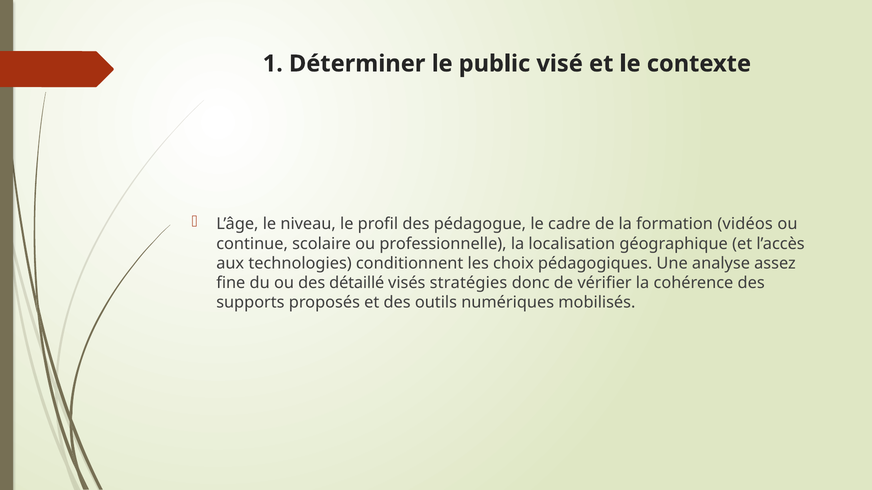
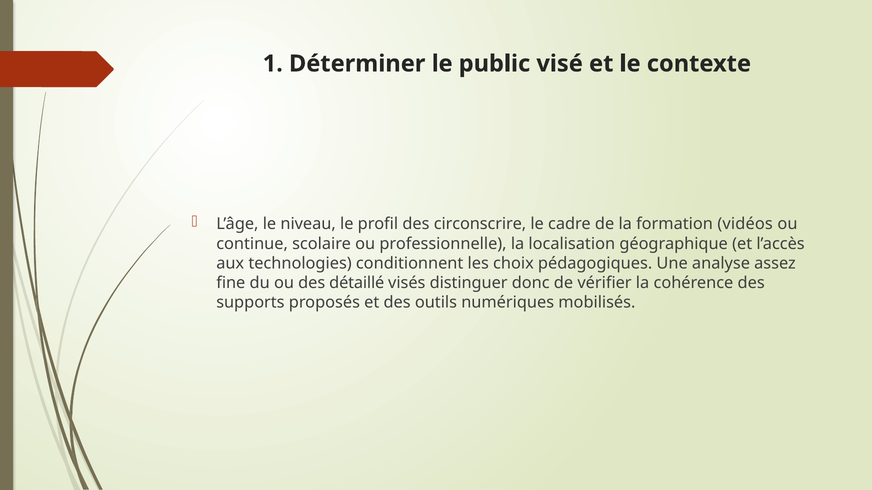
pédagogue: pédagogue -> circonscrire
stratégies: stratégies -> distinguer
